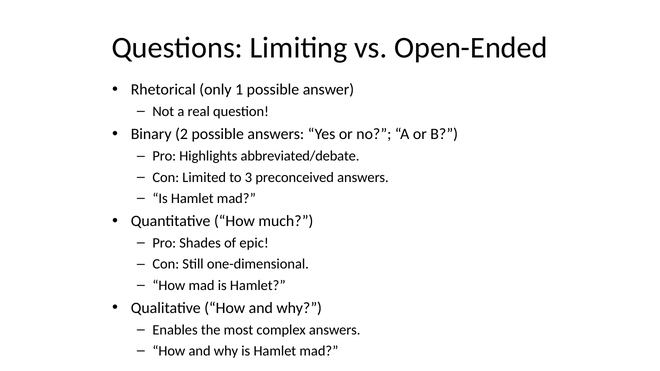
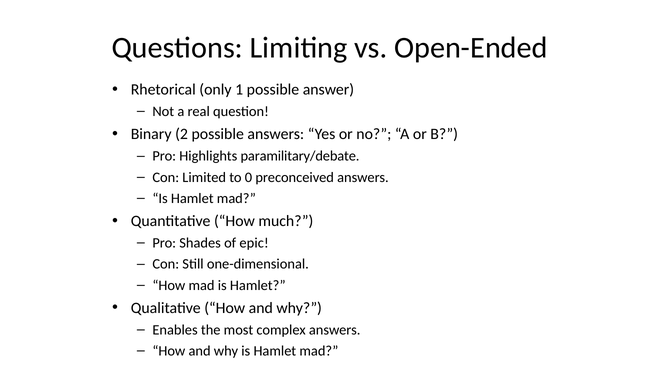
abbreviated/debate: abbreviated/debate -> paramilitary/debate
3: 3 -> 0
